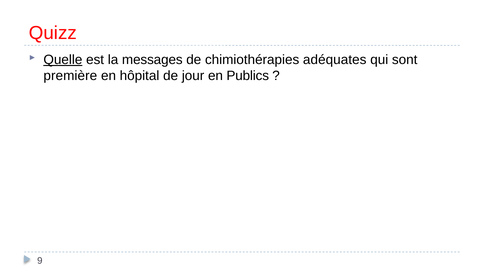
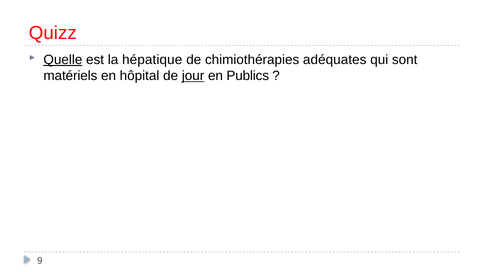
messages: messages -> hépatique
première: première -> matériels
jour underline: none -> present
